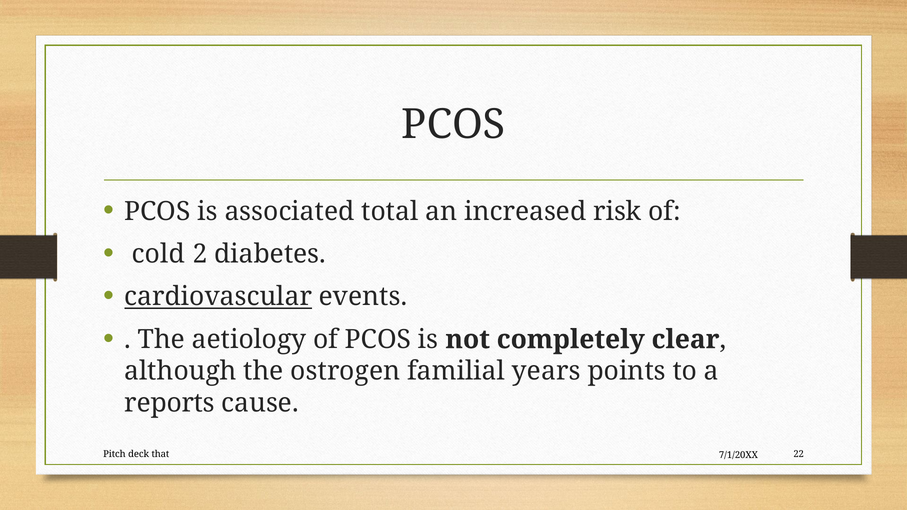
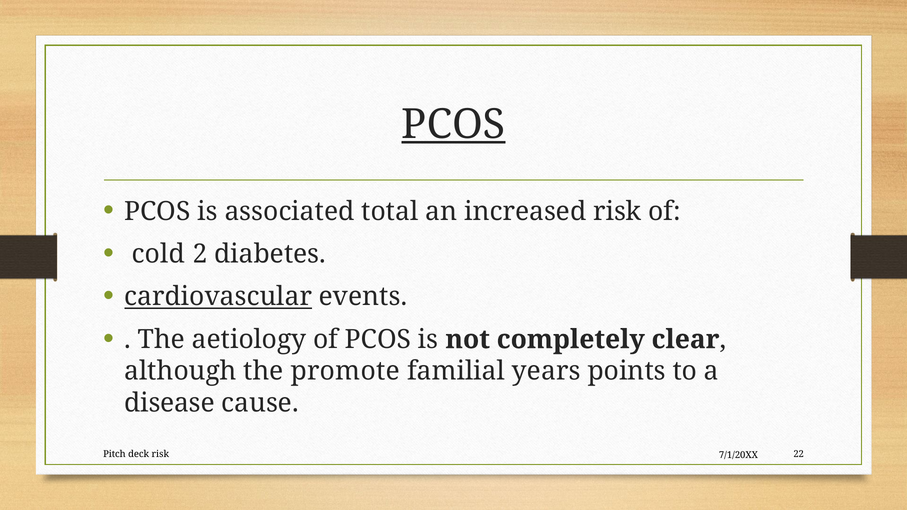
PCOS at (453, 124) underline: none -> present
ostrogen: ostrogen -> promote
reports: reports -> disease
deck that: that -> risk
